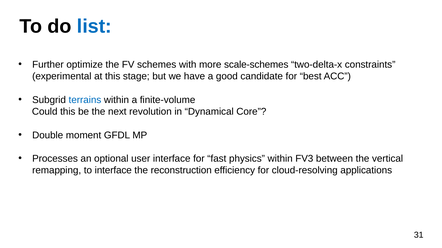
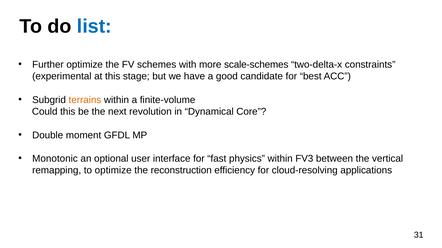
terrains colour: blue -> orange
Processes: Processes -> Monotonic
to interface: interface -> optimize
